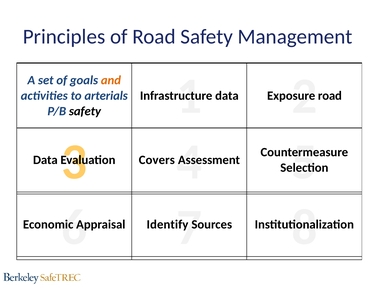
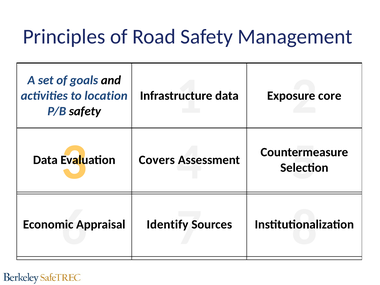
and colour: orange -> black
arterials: arterials -> location
road at (330, 96): road -> core
